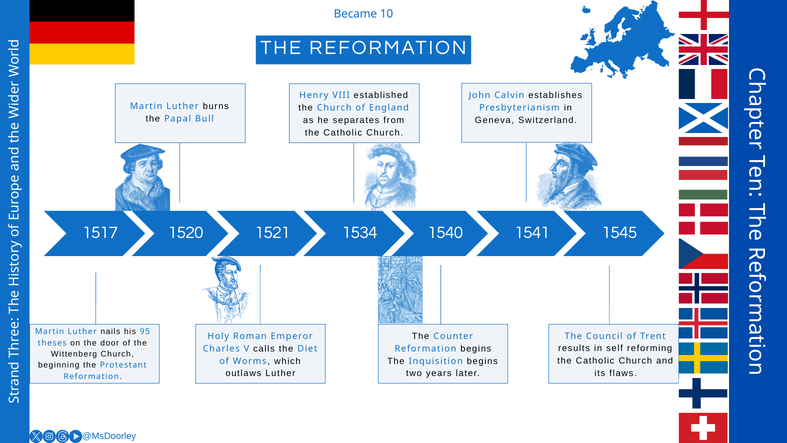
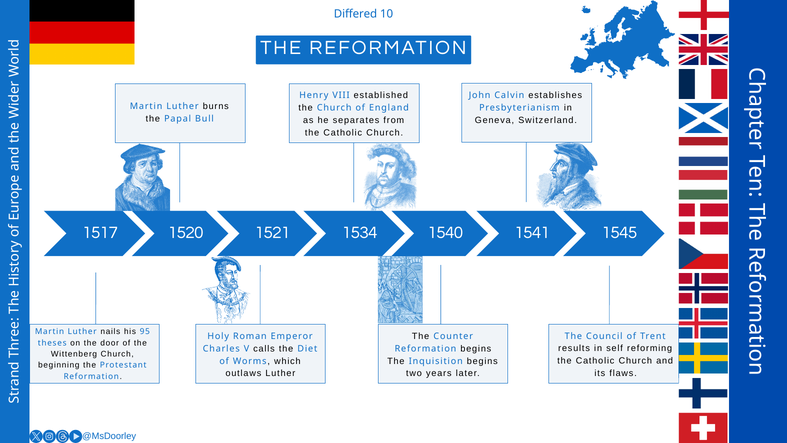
Became: Became -> Differed
